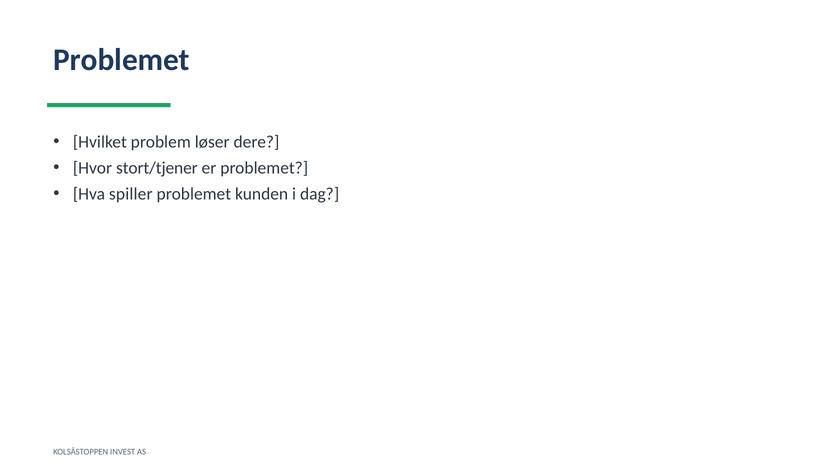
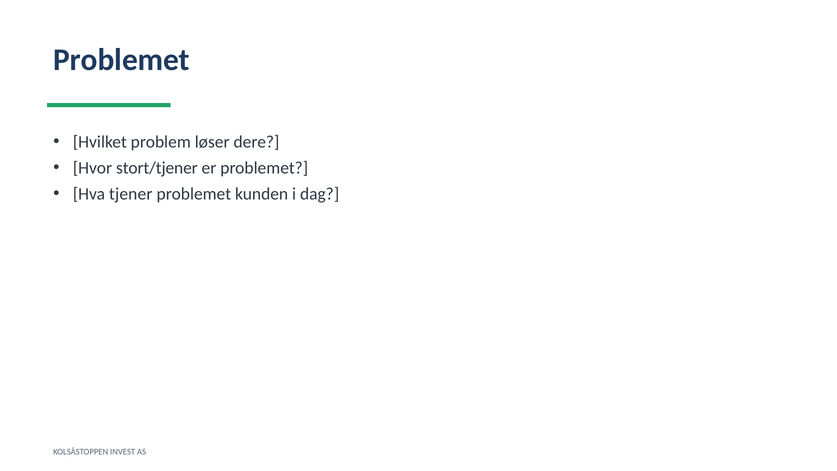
spiller: spiller -> tjener
